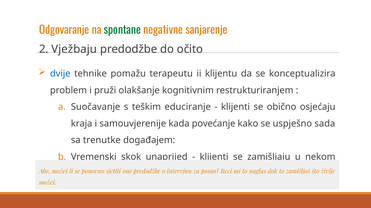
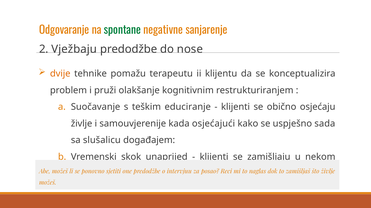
očito: očito -> nose
dvije colour: blue -> orange
kraja at (82, 124): kraja -> življe
povećanje: povećanje -> osjećajući
trenutke: trenutke -> slušalicu
